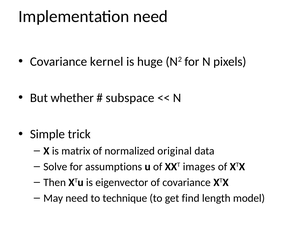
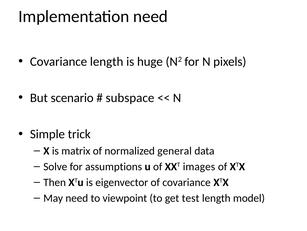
Covariance kernel: kernel -> length
whether: whether -> scenario
original: original -> general
technique: technique -> viewpoint
find: find -> test
